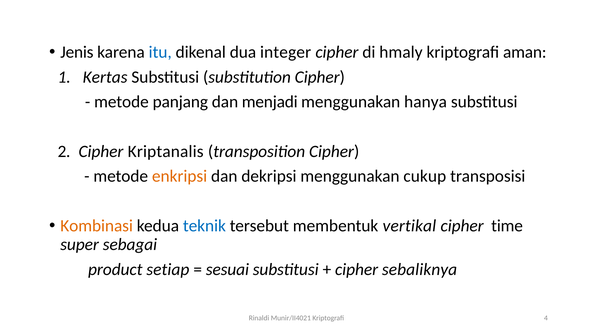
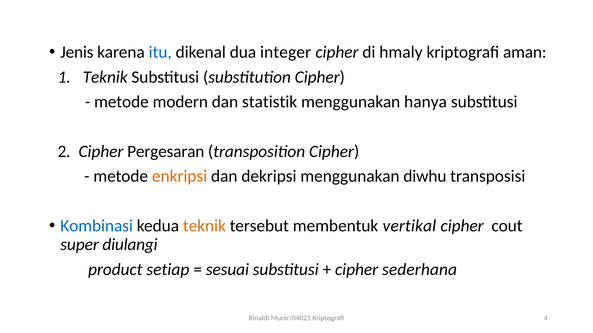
Kertas at (105, 77): Kertas -> Teknik
panjang: panjang -> modern
menjadi: menjadi -> statistik
Kriptanalis: Kriptanalis -> Pergesaran
cukup: cukup -> diwhu
Kombinasi colour: orange -> blue
teknik at (204, 226) colour: blue -> orange
time: time -> cout
sebagai: sebagai -> diulangi
sebaliknya: sebaliknya -> sederhana
